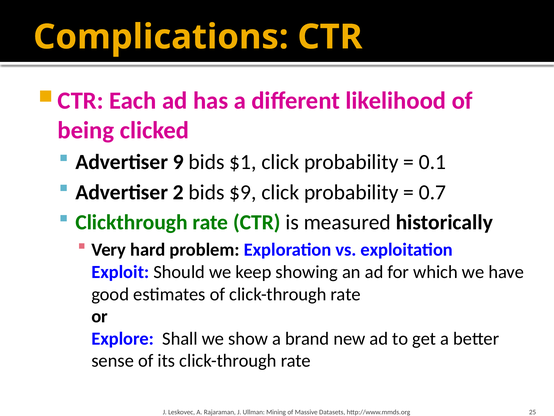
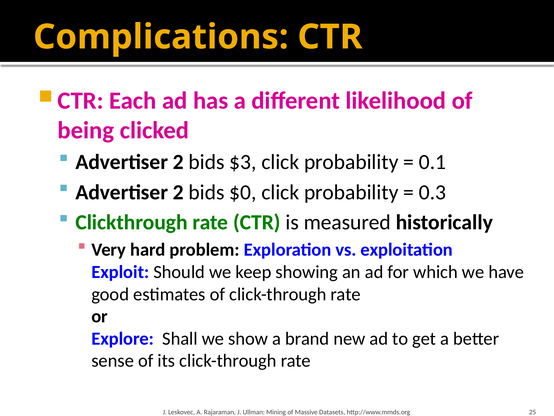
9 at (178, 162): 9 -> 2
$1: $1 -> $3
$9: $9 -> $0
0.7: 0.7 -> 0.3
